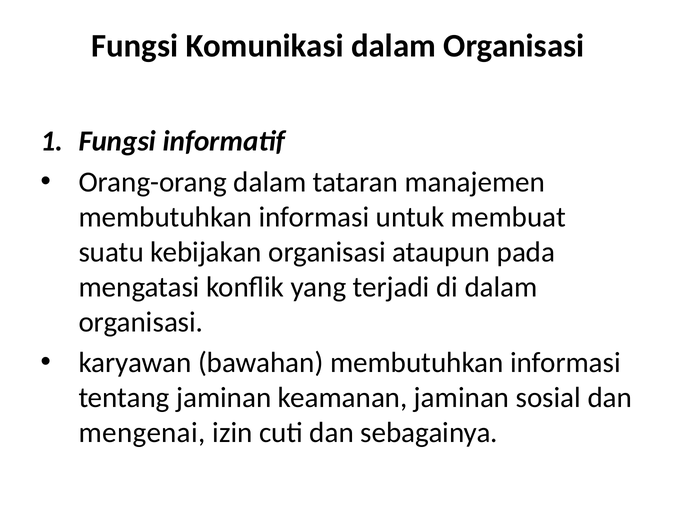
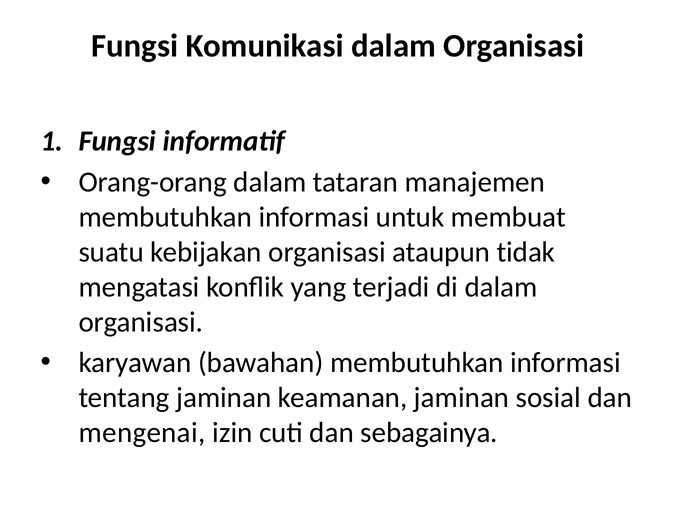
pada: pada -> tidak
